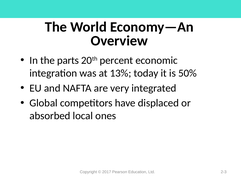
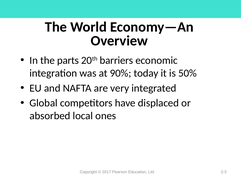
percent: percent -> barriers
13%: 13% -> 90%
